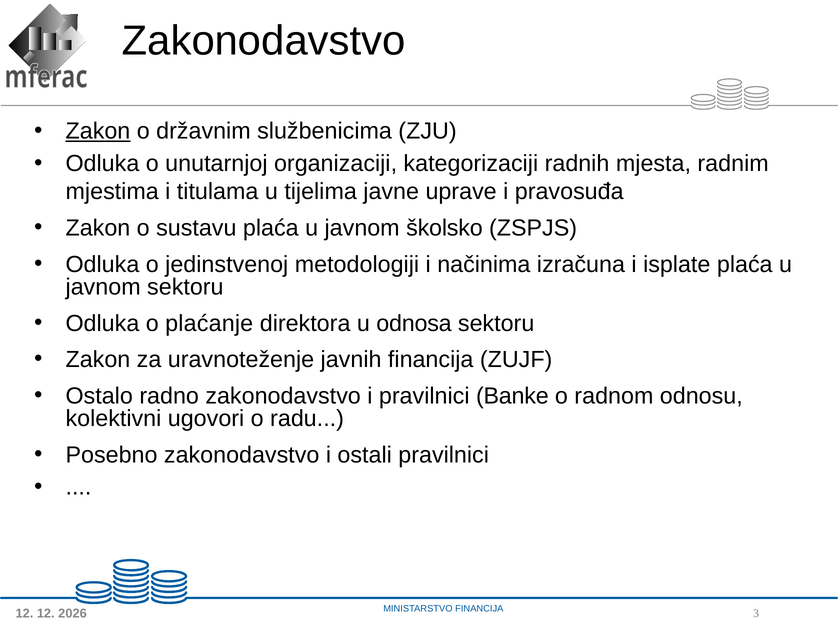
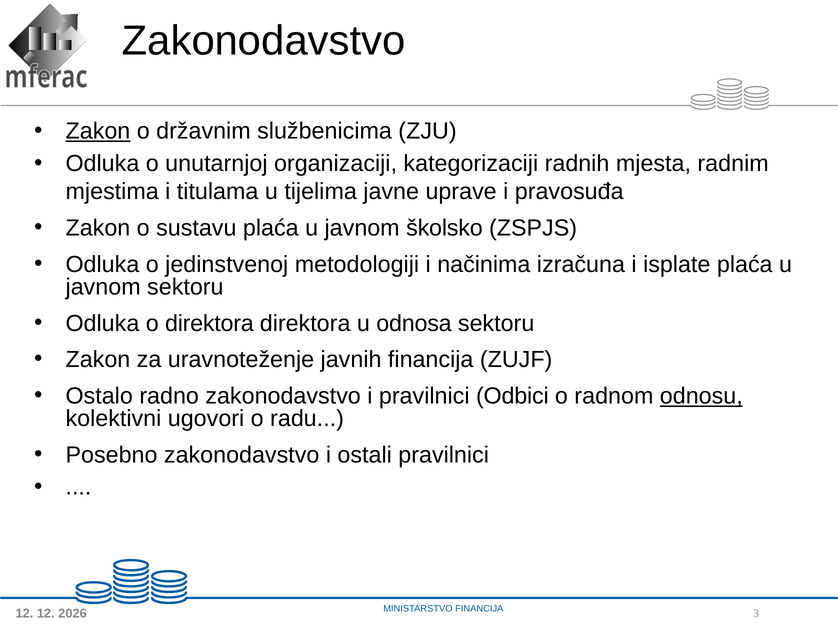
o plaćanje: plaćanje -> direktora
Banke: Banke -> Odbici
odnosu underline: none -> present
